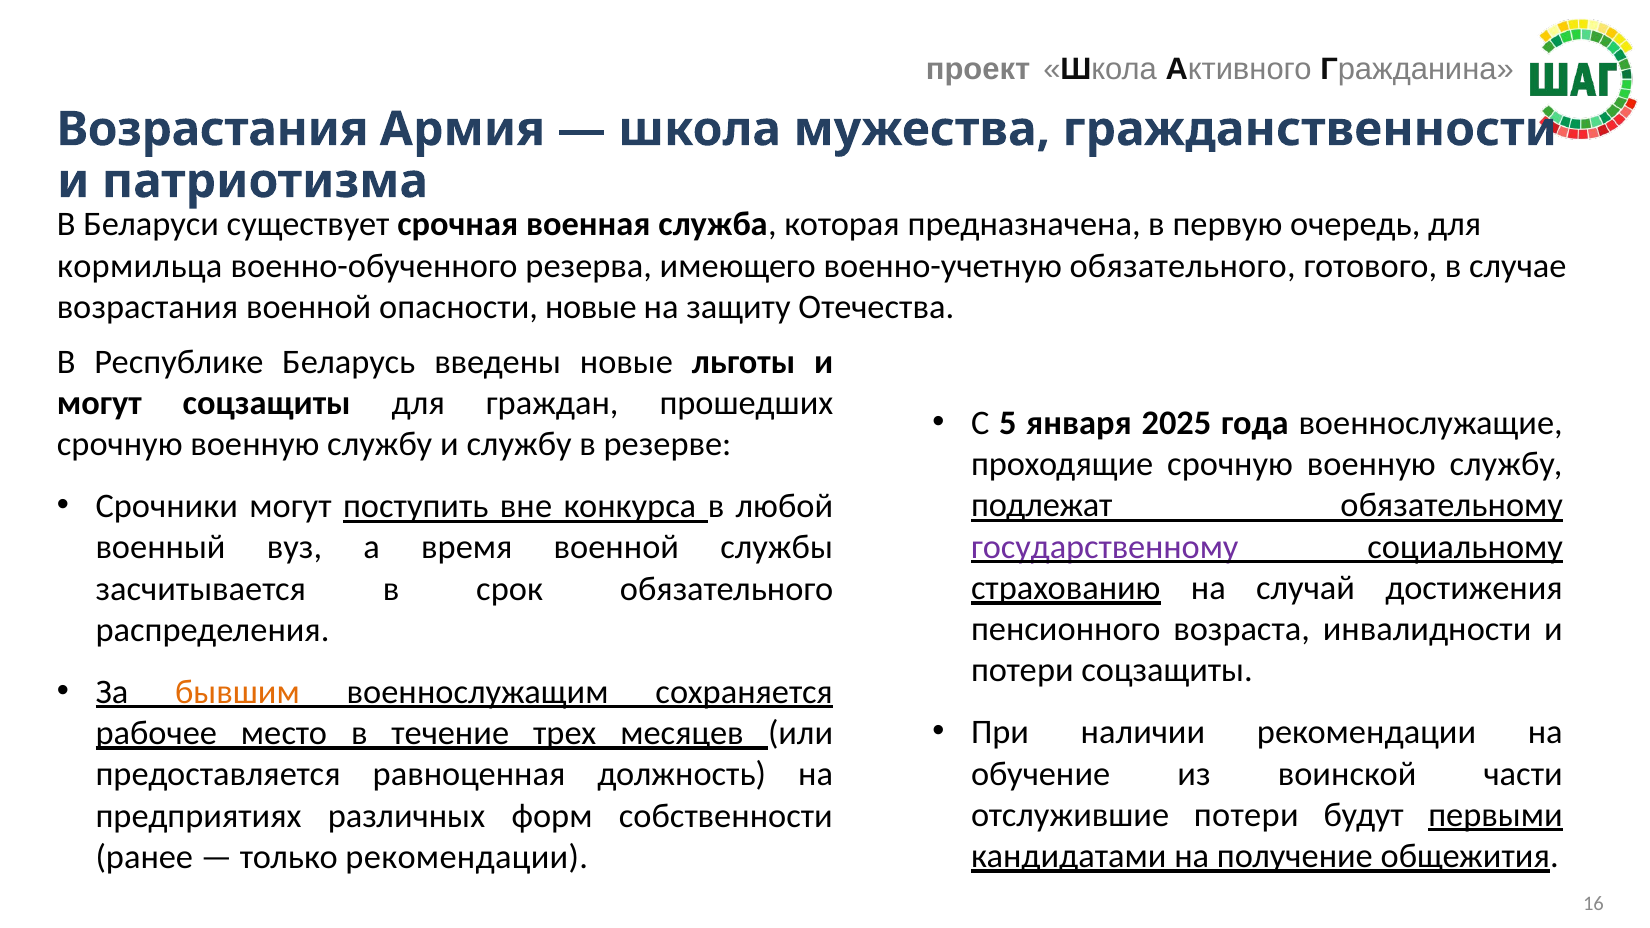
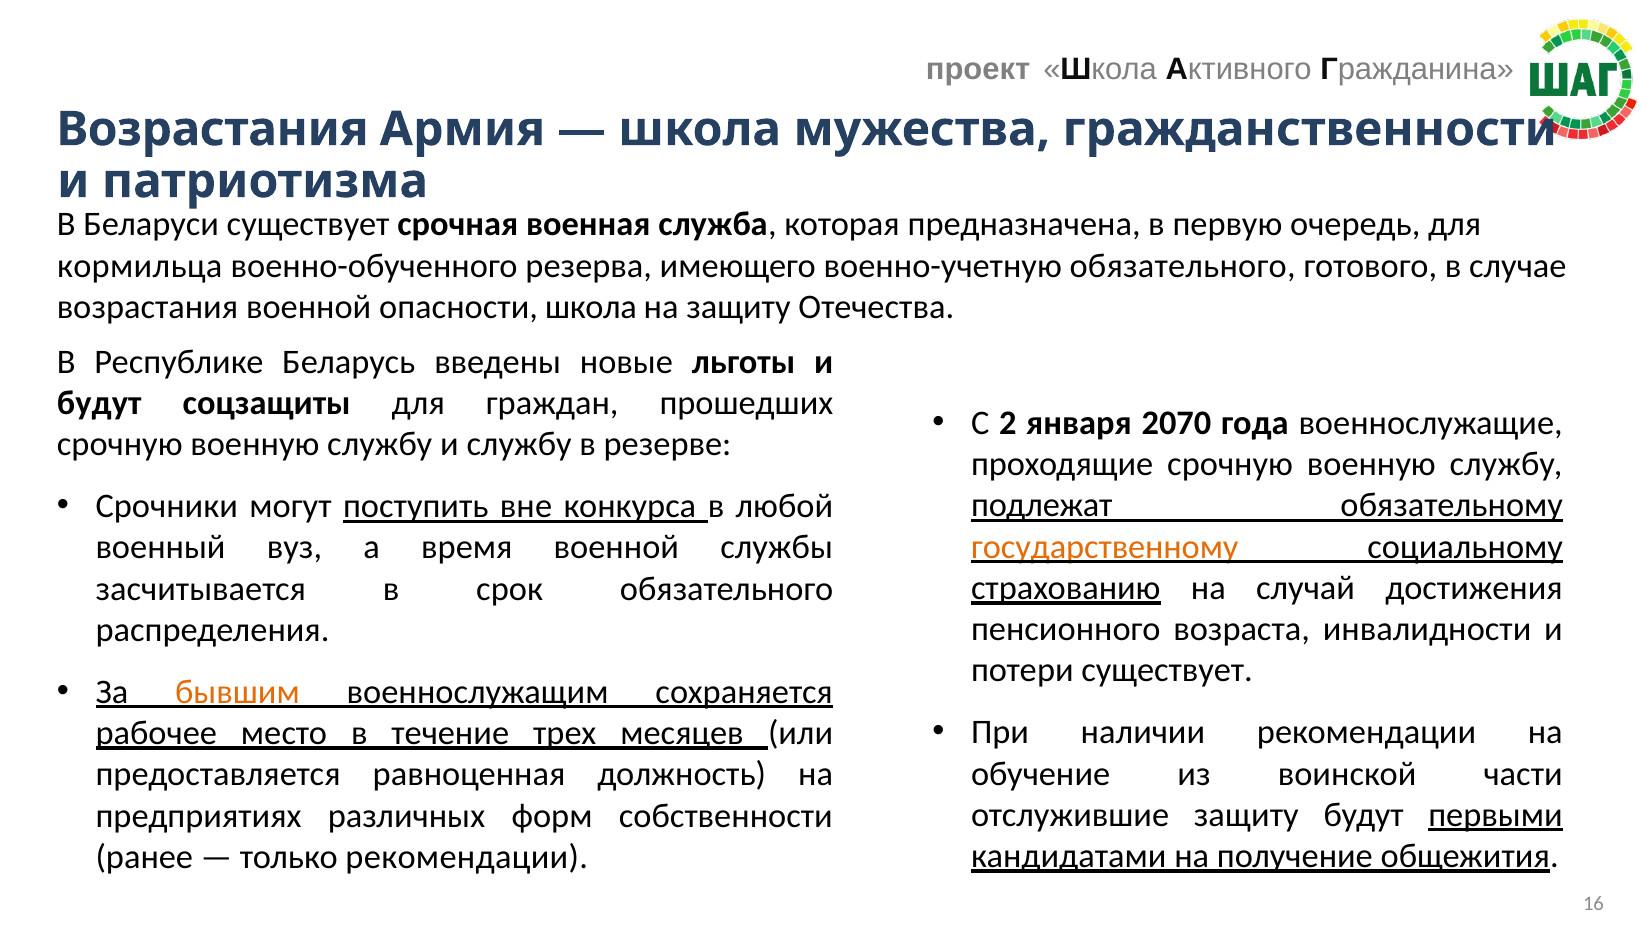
опасности новые: новые -> школа
могут at (99, 403): могут -> будут
5: 5 -> 2
2025: 2025 -> 2070
государственному colour: purple -> orange
потери соцзащиты: соцзащиты -> существует
отслужившие потери: потери -> защиту
